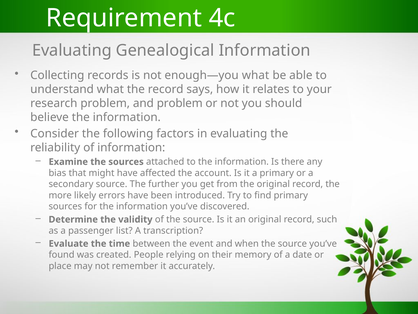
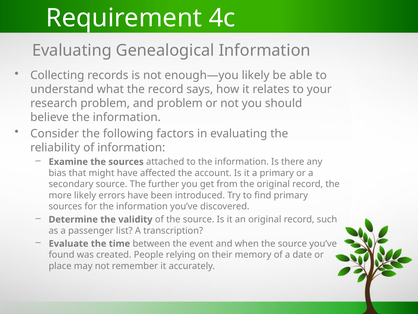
enough—you what: what -> likely
